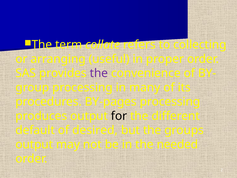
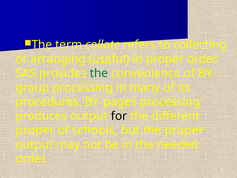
the at (99, 73) colour: purple -> green
default at (35, 130): default -> proper
desired: desired -> schools
the groups: groups -> proper
